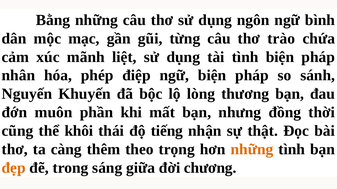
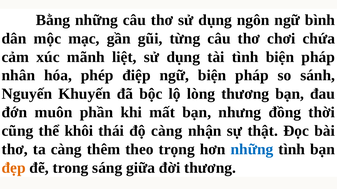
trào: trào -> chơi
độ tiếng: tiếng -> càng
những at (252, 150) colour: orange -> blue
đời chương: chương -> thương
